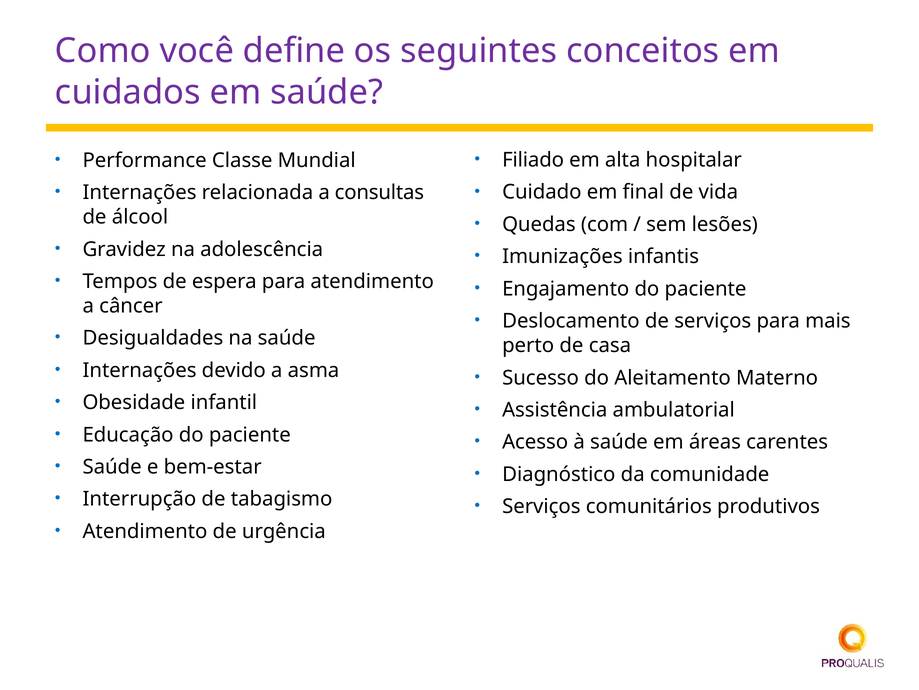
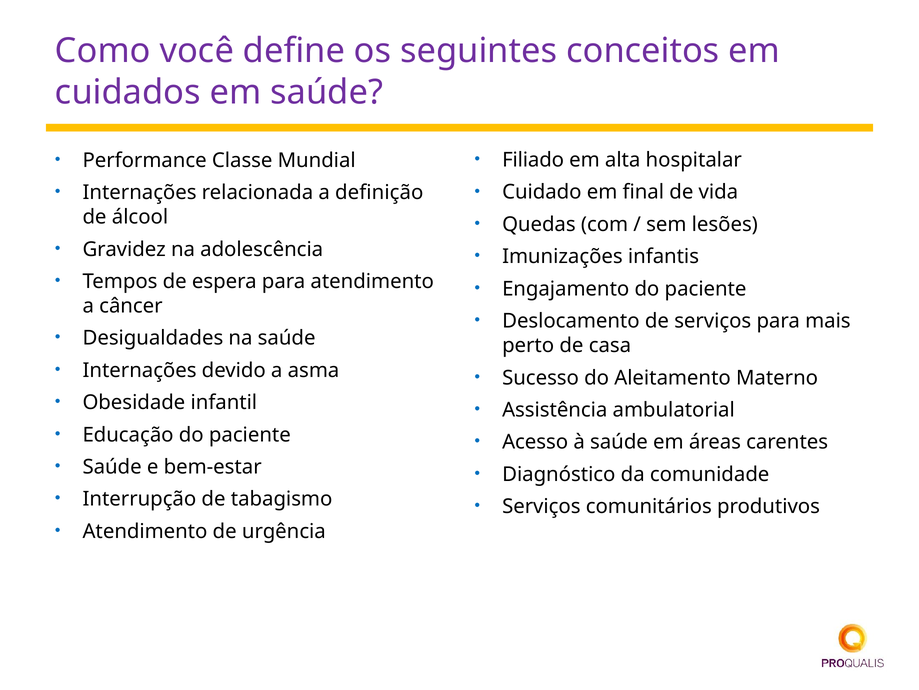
consultas: consultas -> definição
